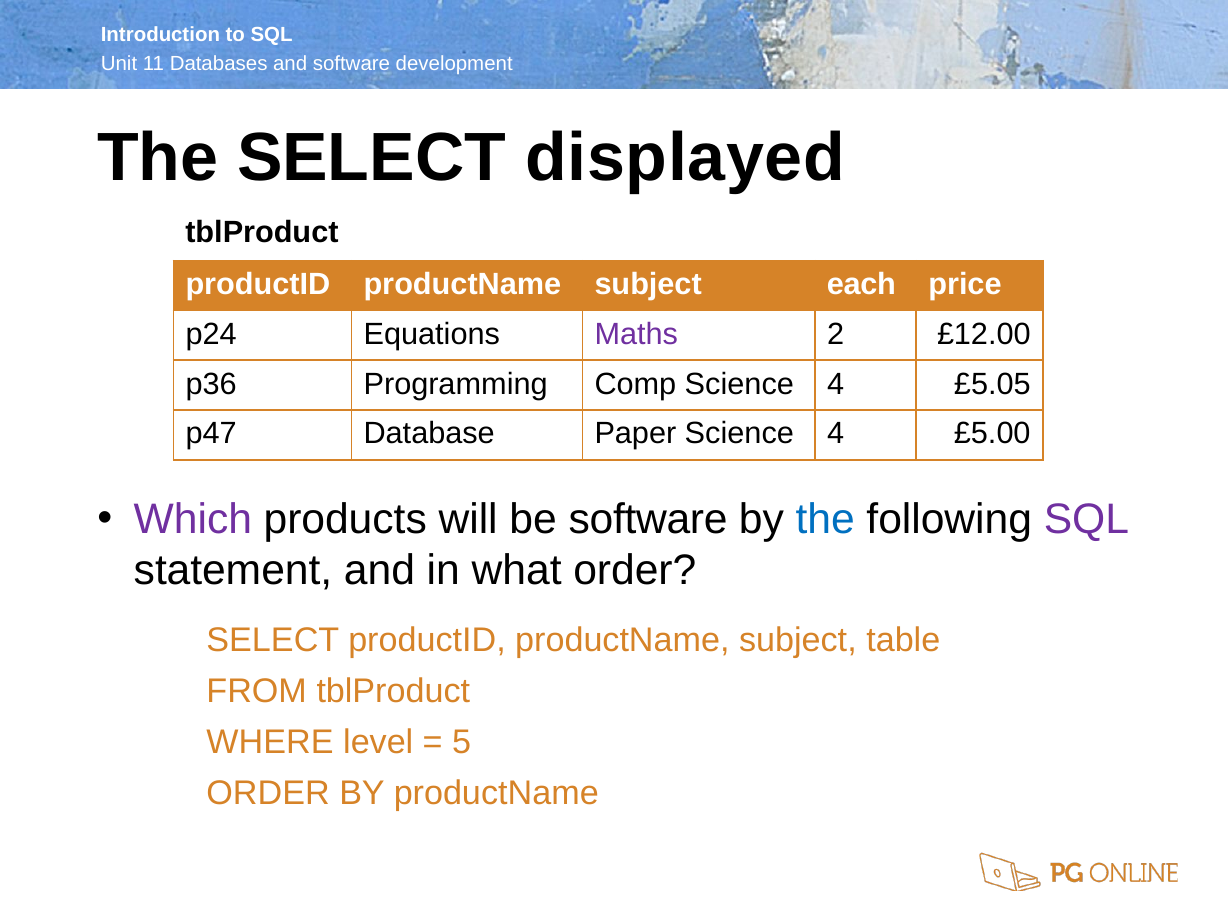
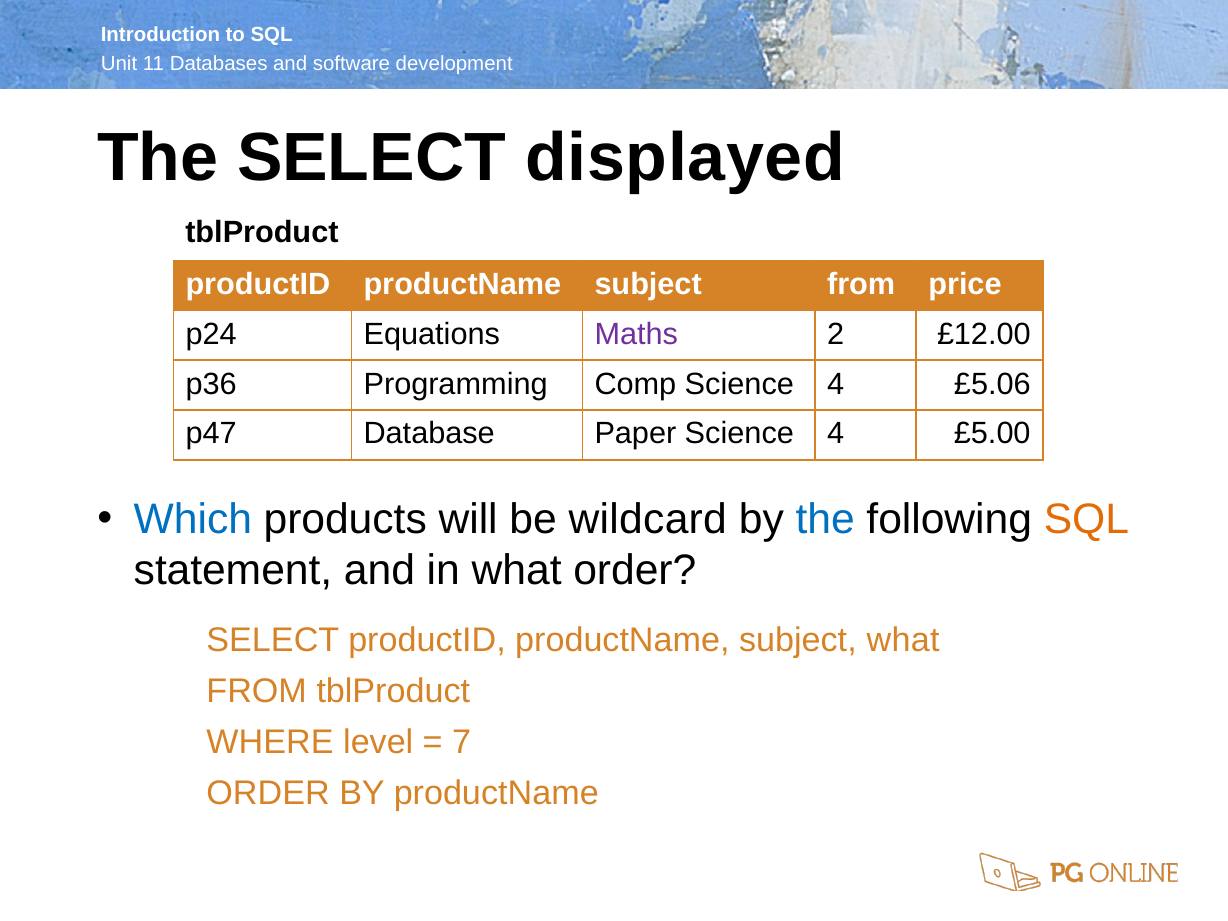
subject each: each -> from
£5.05: £5.05 -> £5.06
Which colour: purple -> blue
be software: software -> wildcard
SQL at (1086, 519) colour: purple -> orange
subject table: table -> what
5: 5 -> 7
